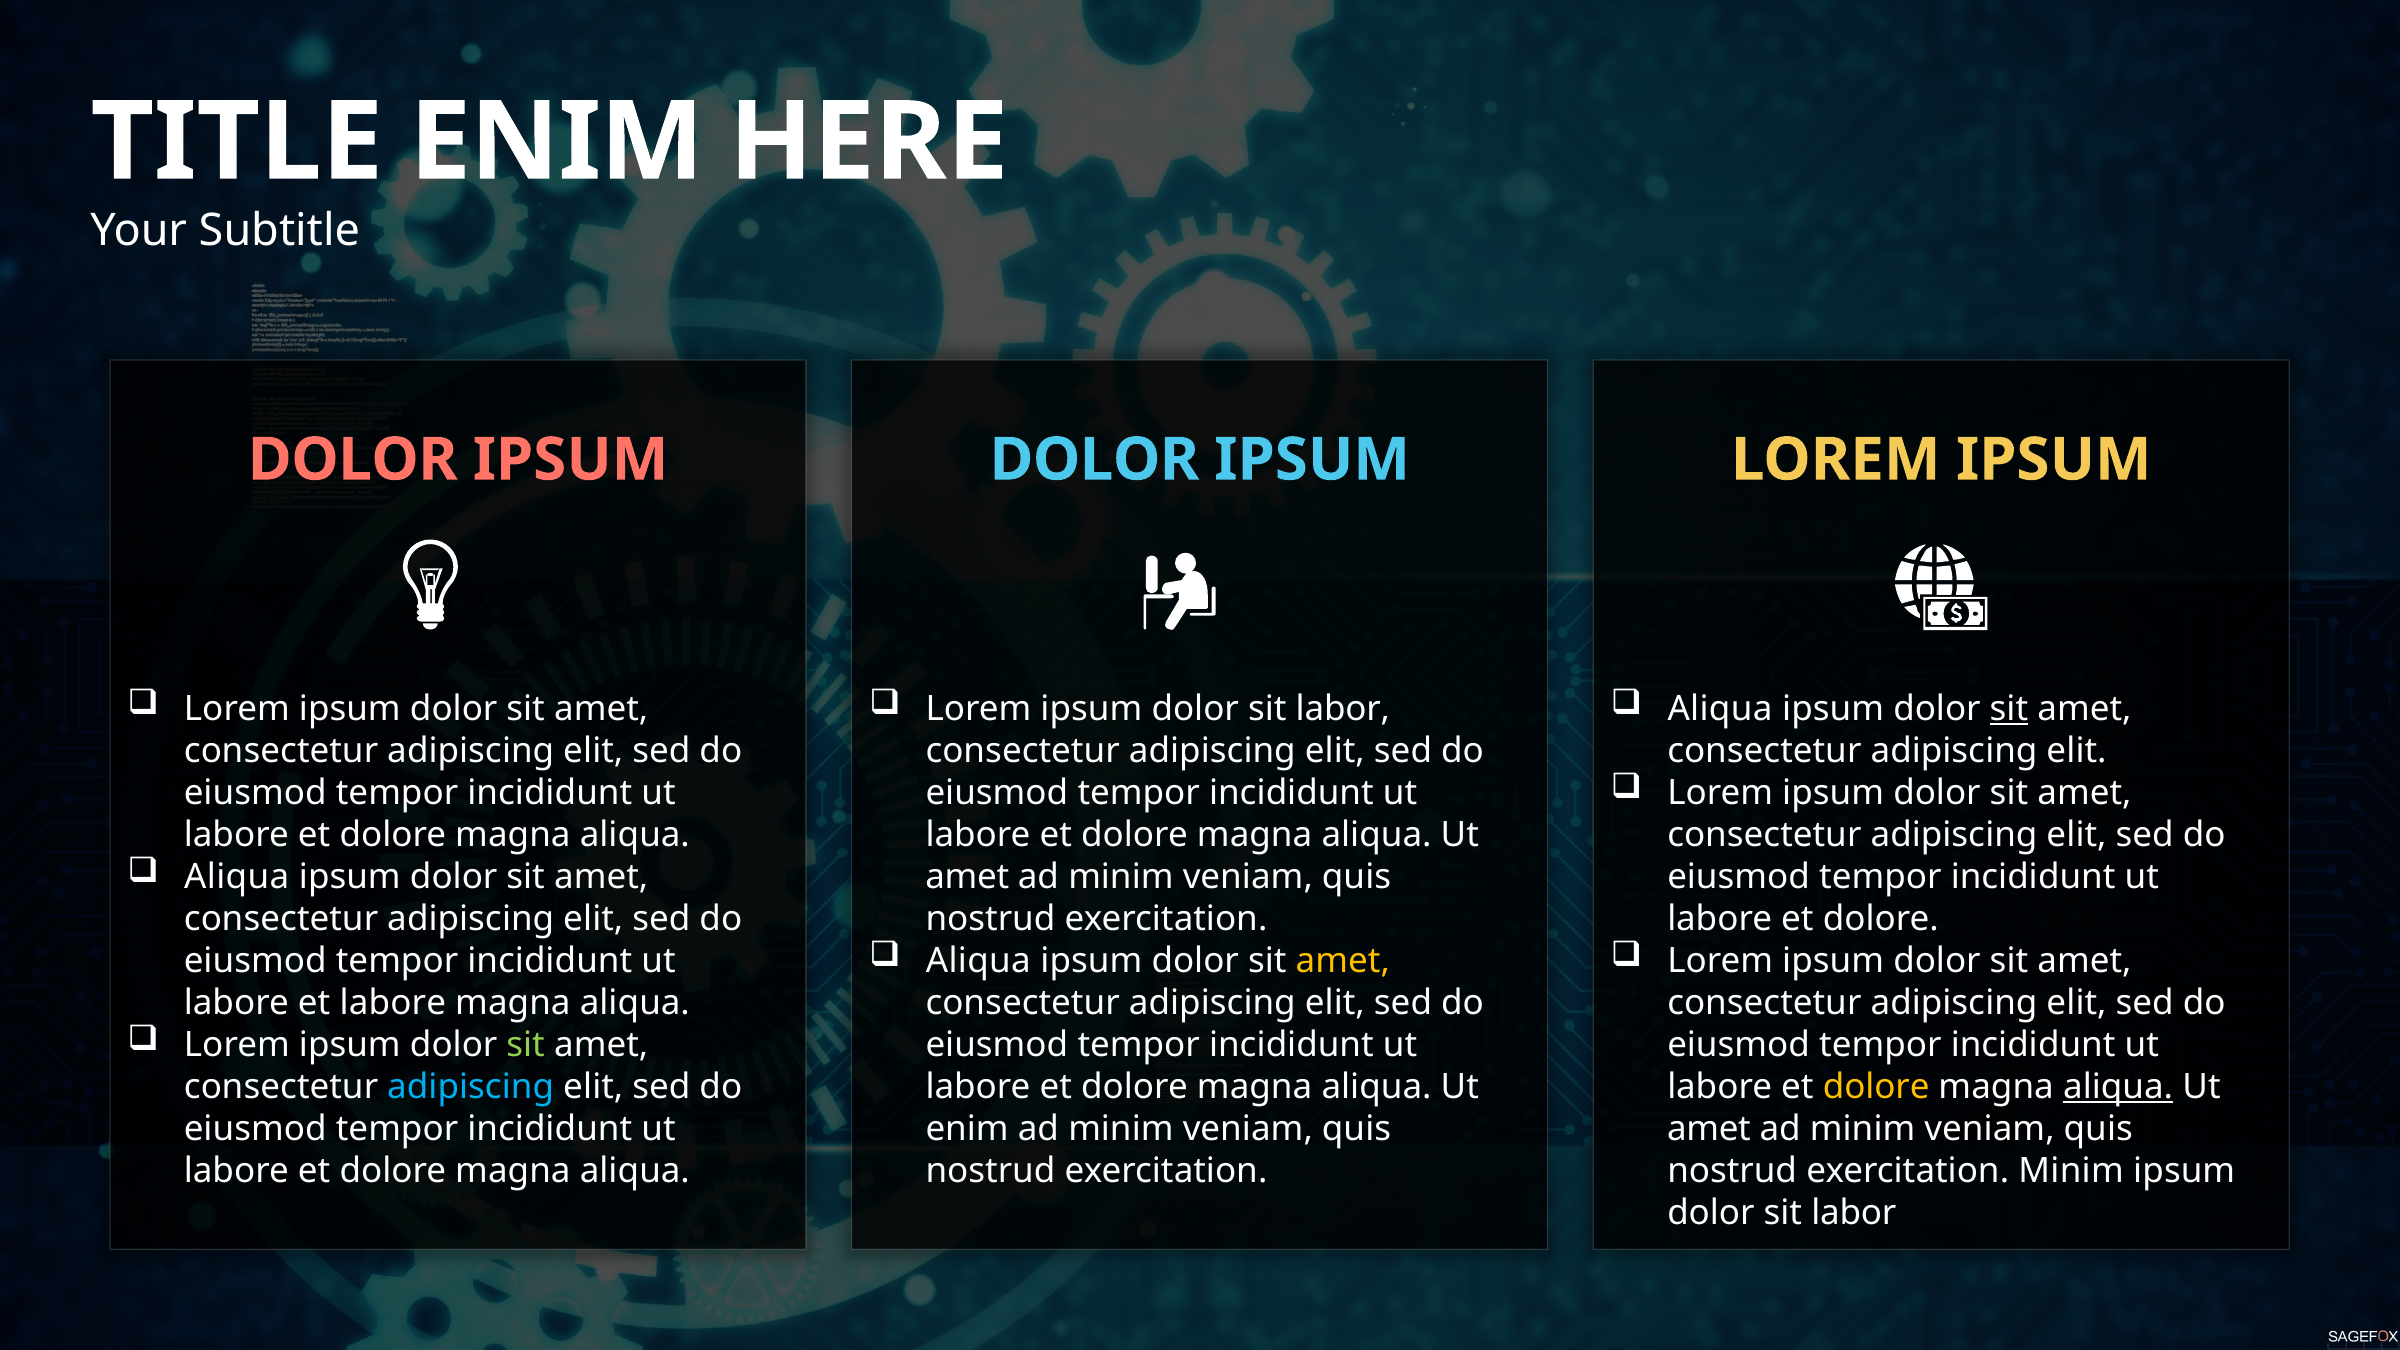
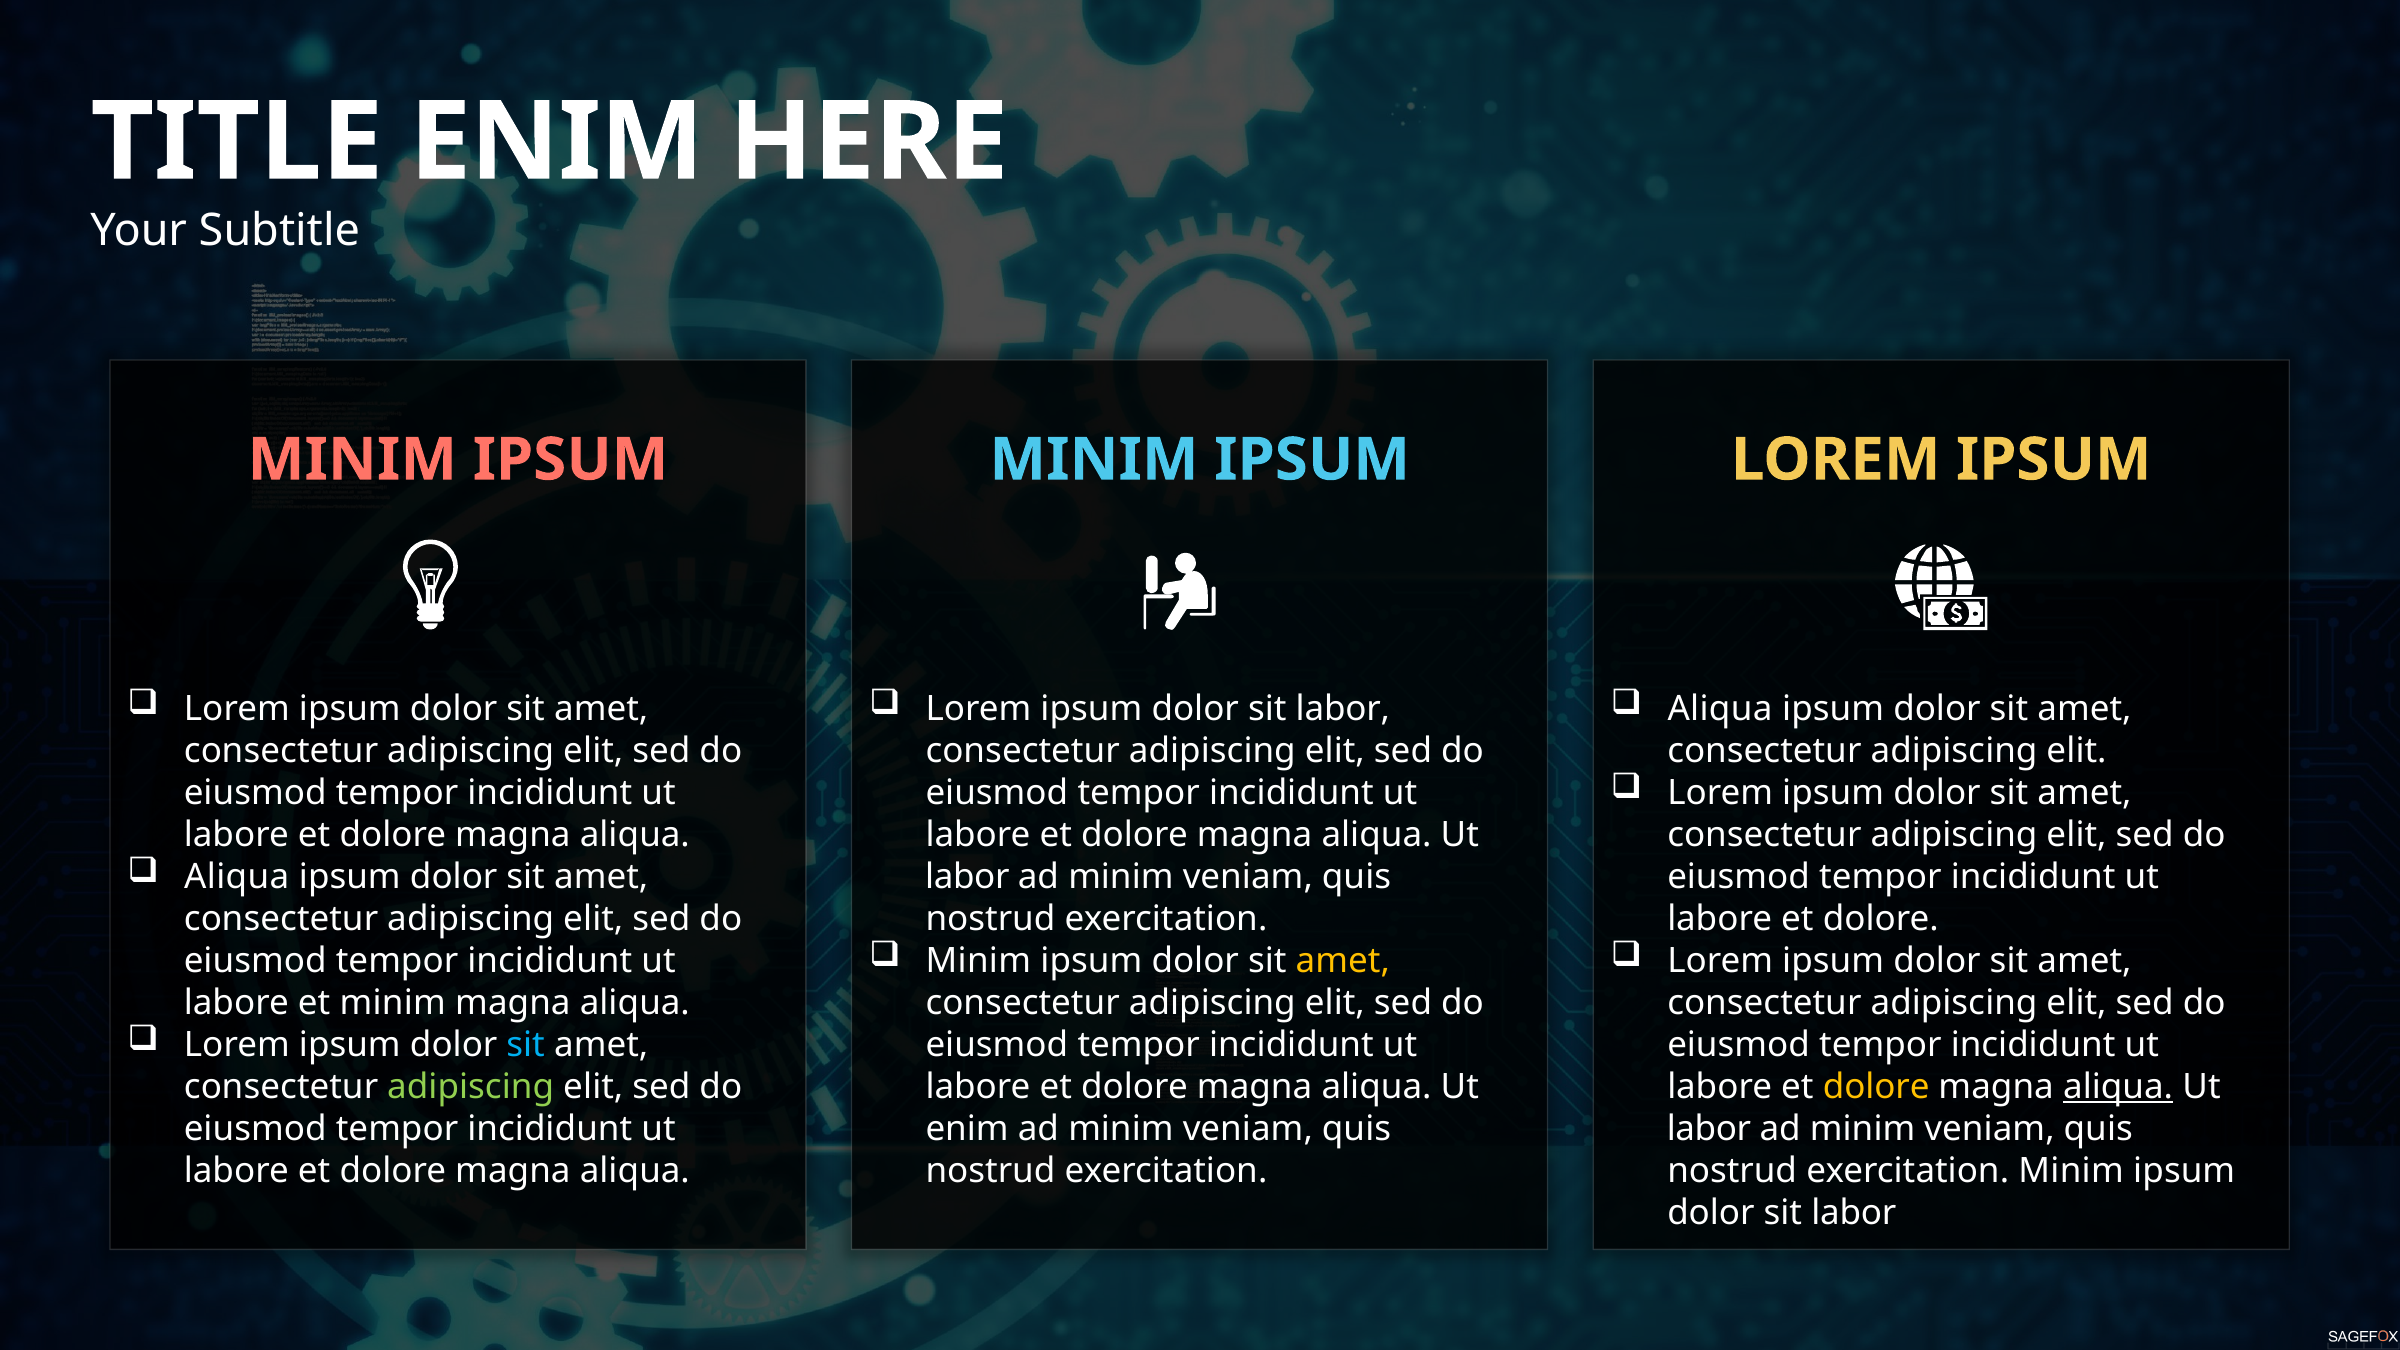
DOLOR at (353, 460): DOLOR -> MINIM
DOLOR at (1094, 460): DOLOR -> MINIM
sit at (2009, 709) underline: present -> none
amet at (967, 877): amet -> labor
Aliqua at (978, 961): Aliqua -> Minim
et labore: labore -> minim
sit at (526, 1045) colour: light green -> light blue
adipiscing at (471, 1087) colour: light blue -> light green
amet at (1709, 1129): amet -> labor
